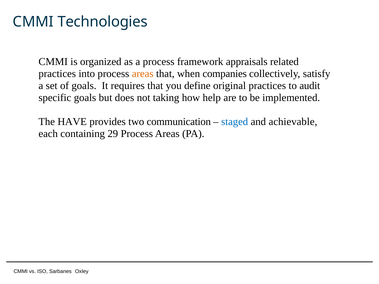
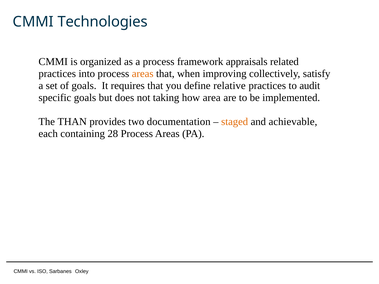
companies: companies -> improving
original: original -> relative
help: help -> area
HAVE: HAVE -> THAN
communication: communication -> documentation
staged colour: blue -> orange
29: 29 -> 28
